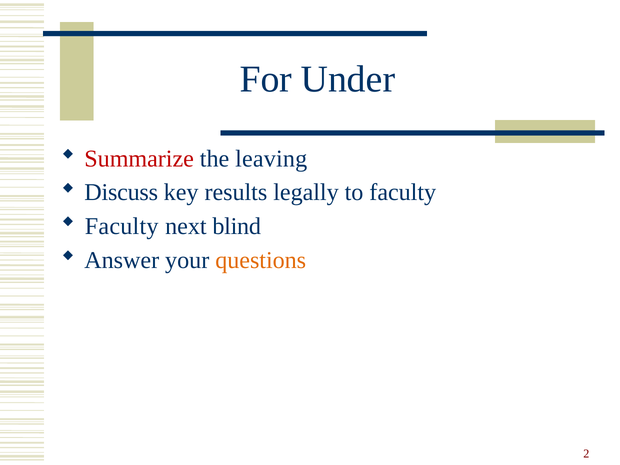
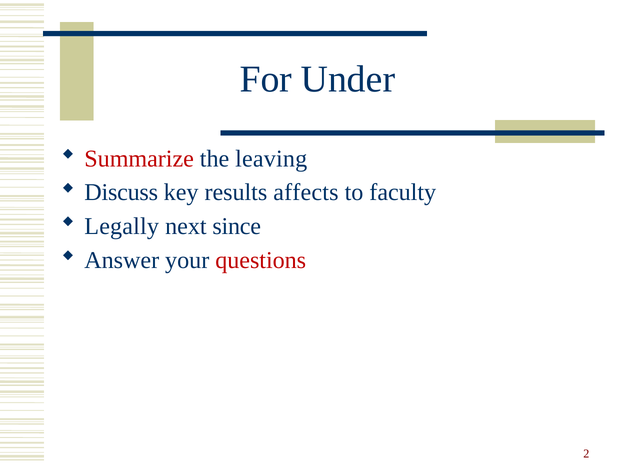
legally: legally -> affects
Faculty at (122, 226): Faculty -> Legally
blind: blind -> since
questions colour: orange -> red
